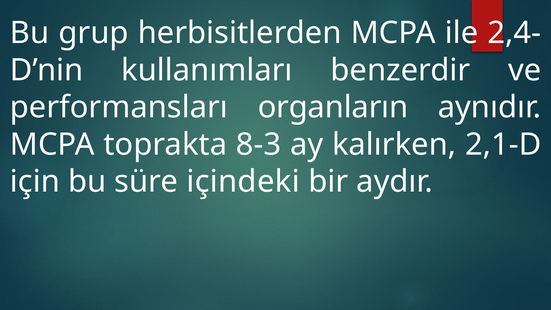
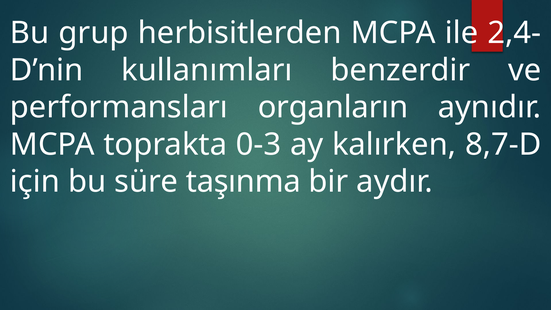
8-3: 8-3 -> 0-3
2,1-D: 2,1-D -> 8,7-D
içindeki: içindeki -> taşınma
